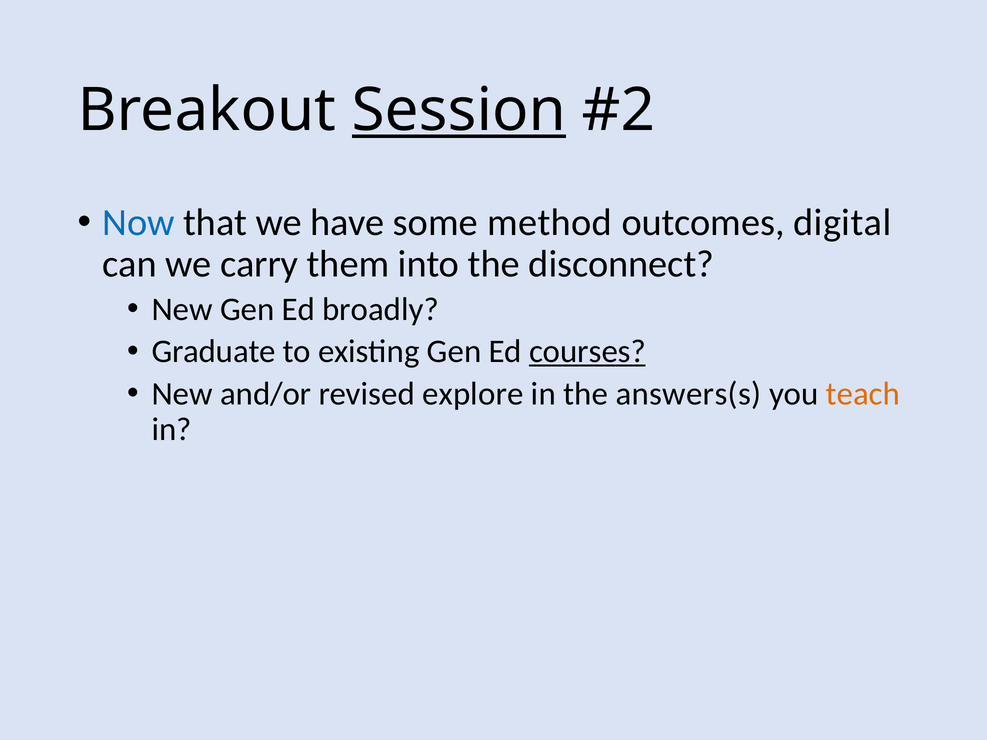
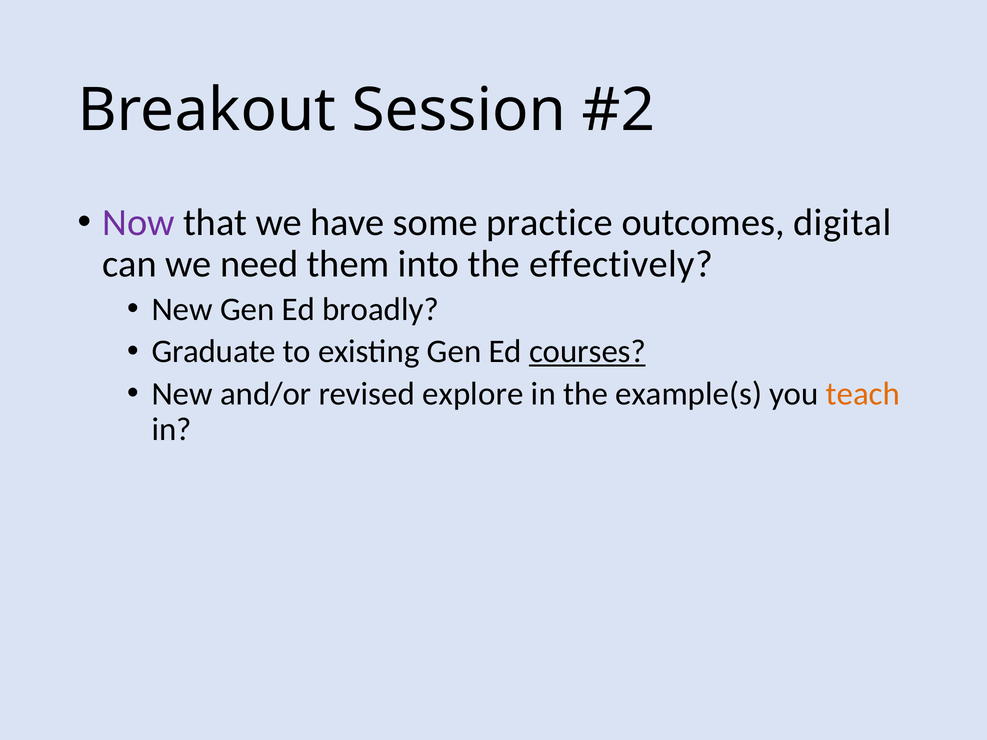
Session underline: present -> none
Now colour: blue -> purple
method: method -> practice
carry: carry -> need
disconnect: disconnect -> effectively
answers(s: answers(s -> example(s
